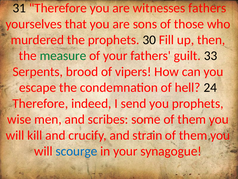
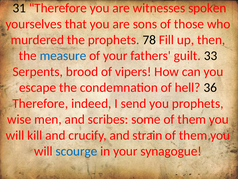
witnesses fathers: fathers -> spoken
30: 30 -> 78
measure colour: green -> blue
24: 24 -> 36
